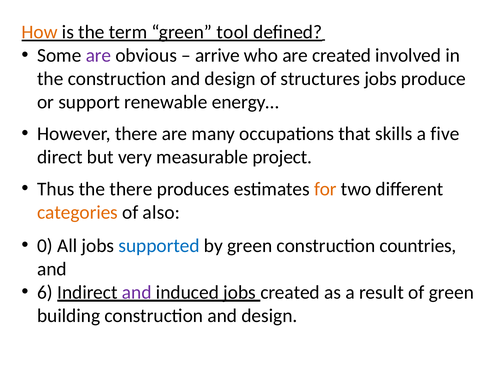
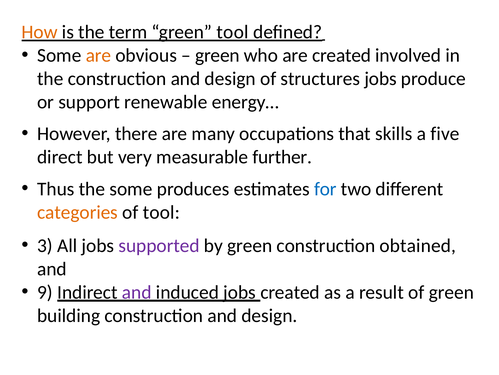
are at (98, 55) colour: purple -> orange
arrive at (217, 55): arrive -> green
project: project -> further
the there: there -> some
for colour: orange -> blue
of also: also -> tool
0: 0 -> 3
supported colour: blue -> purple
countries: countries -> obtained
6: 6 -> 9
